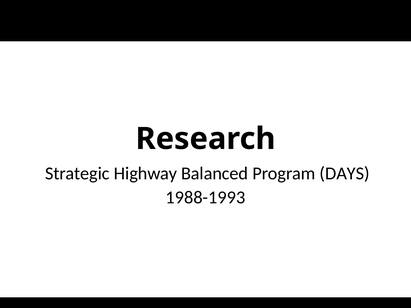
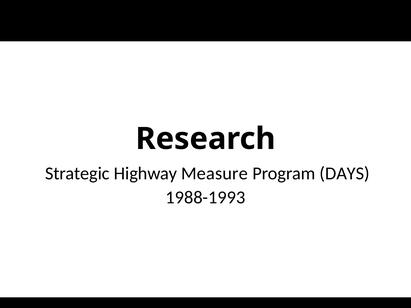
Balanced: Balanced -> Measure
